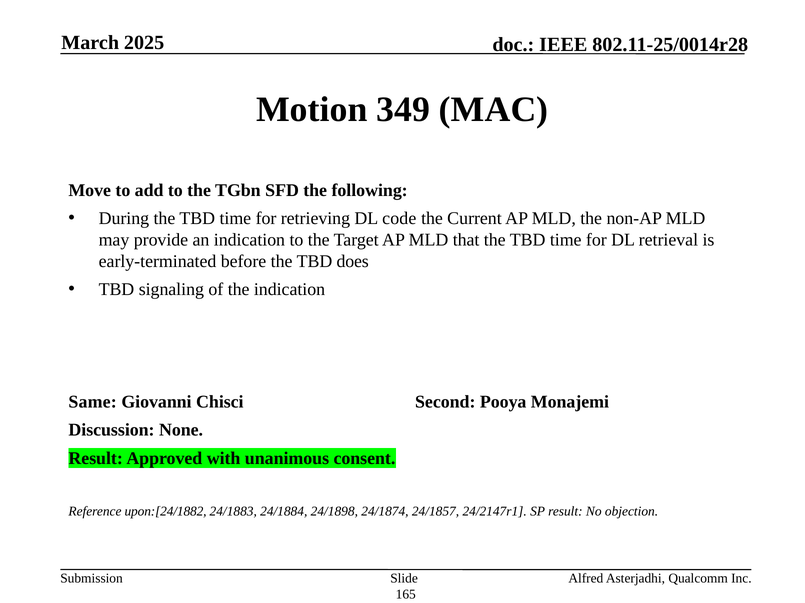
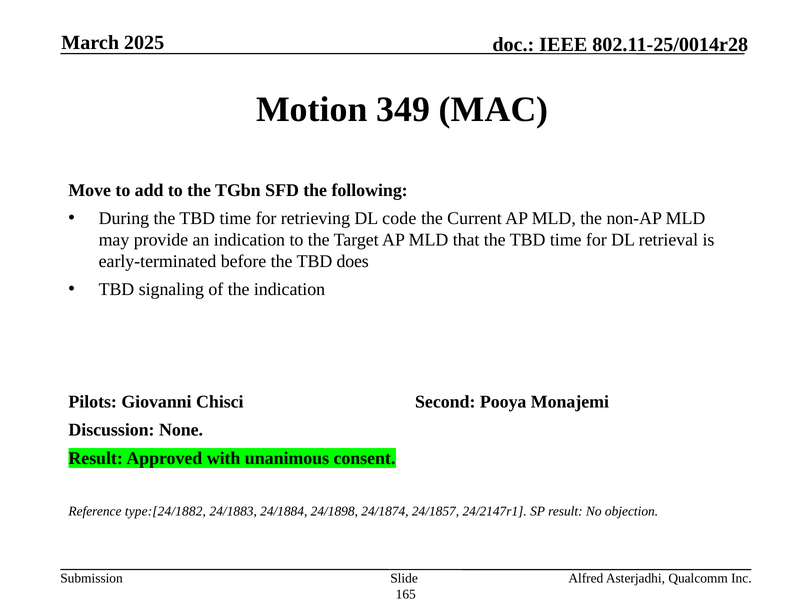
Same: Same -> Pilots
upon:[24/1882: upon:[24/1882 -> type:[24/1882
